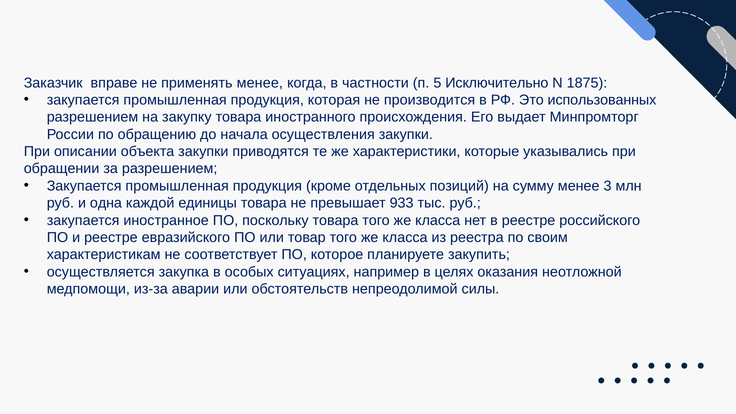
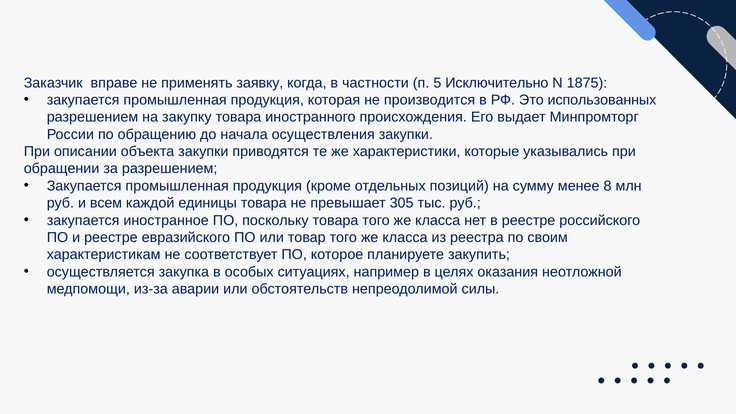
применять менее: менее -> заявку
3: 3 -> 8
одна: одна -> всем
933: 933 -> 305
